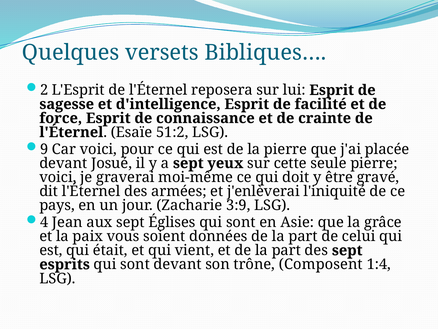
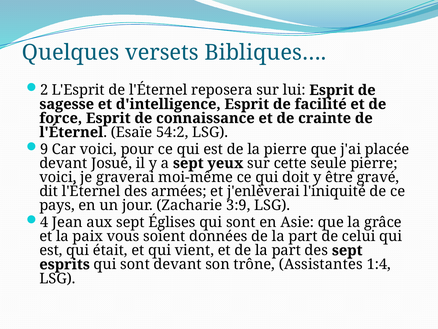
51:2: 51:2 -> 54:2
Composent: Composent -> Assistantes
